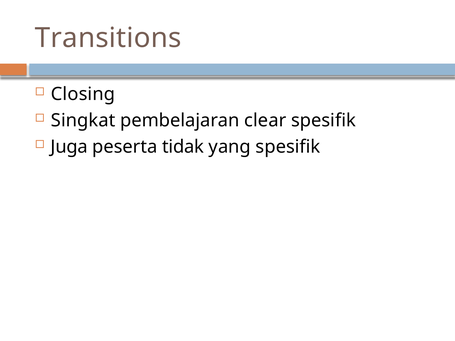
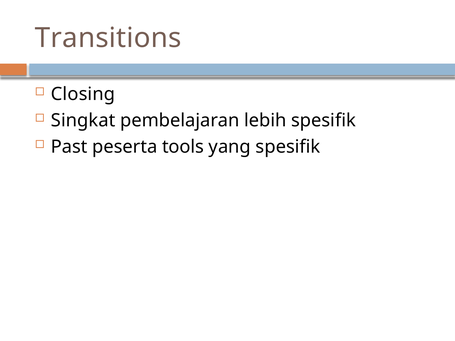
clear: clear -> lebih
Juga: Juga -> Past
tidak: tidak -> tools
